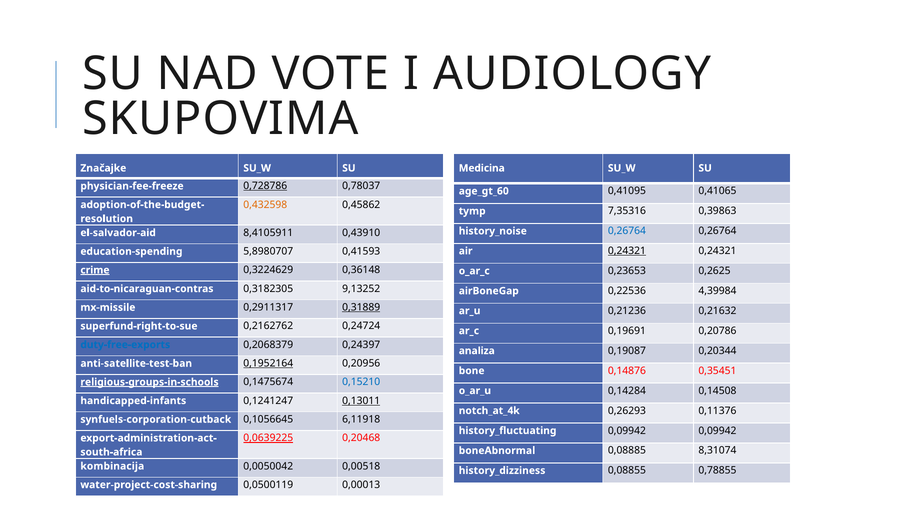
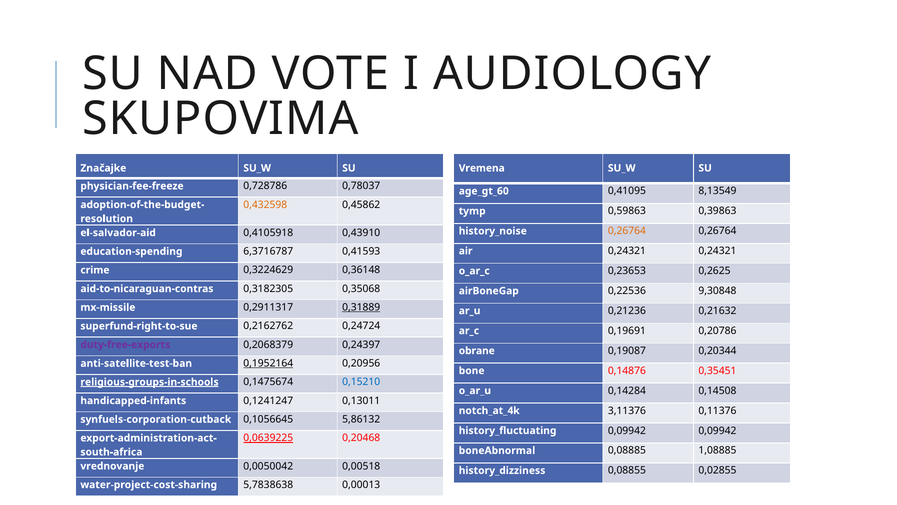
Medicina: Medicina -> Vremena
0,728786 underline: present -> none
0,41065: 0,41065 -> 8,13549
7,35316: 7,35316 -> 0,59863
0,26764 at (627, 231) colour: blue -> orange
8,4105911: 8,4105911 -> 0,4105918
0,24321 at (627, 251) underline: present -> none
5,8980707: 5,8980707 -> 6,3716787
crime underline: present -> none
9,13252: 9,13252 -> 0,35068
4,39984: 4,39984 -> 9,30848
duty-free-exports colour: blue -> purple
analiza: analiza -> obrane
0,13011 underline: present -> none
0,26293: 0,26293 -> 3,11376
6,11918: 6,11918 -> 5,86132
8,31074: 8,31074 -> 1,08885
kombinacija: kombinacija -> vrednovanje
0,78855: 0,78855 -> 0,02855
0,0500119: 0,0500119 -> 5,7838638
